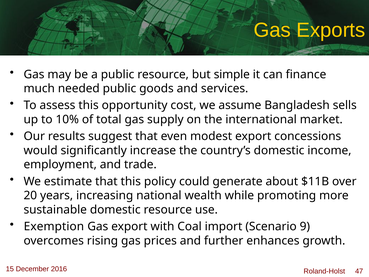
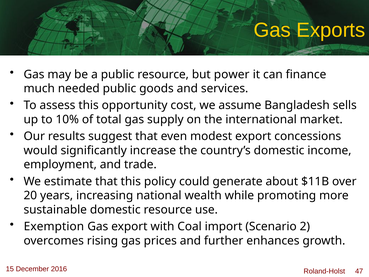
simple: simple -> power
9: 9 -> 2
